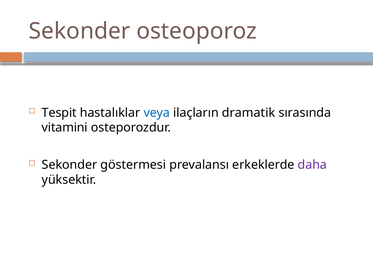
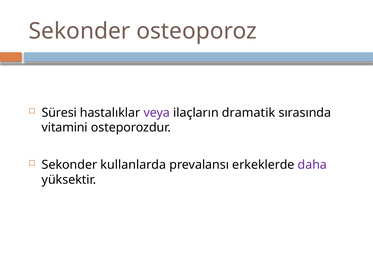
Tespit: Tespit -> Süresi
veya colour: blue -> purple
göstermesi: göstermesi -> kullanlarda
